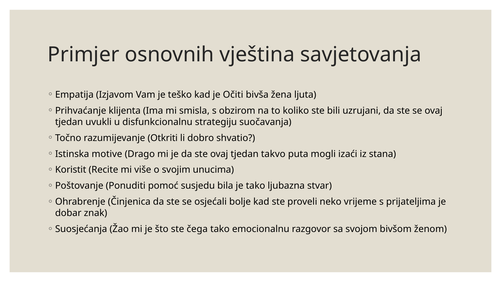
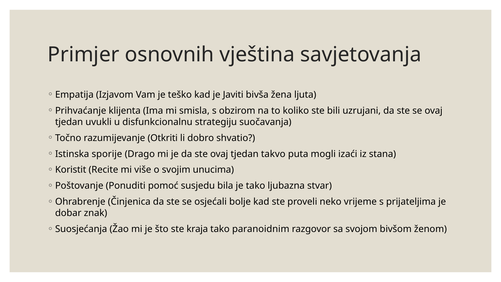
Očiti: Očiti -> Javiti
motive: motive -> sporije
čega: čega -> kraja
emocionalnu: emocionalnu -> paranoidnim
